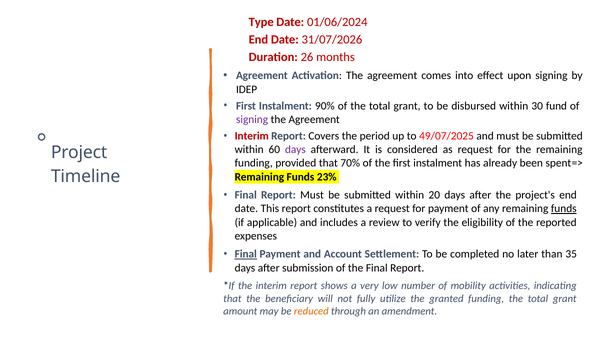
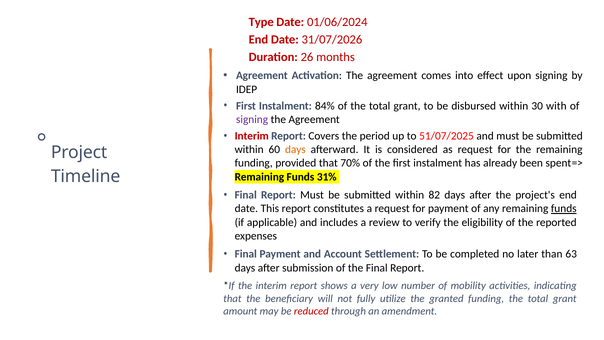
90%: 90% -> 84%
fund: fund -> with
49/07/2025: 49/07/2025 -> 51/07/2025
days at (295, 149) colour: purple -> orange
23%: 23% -> 31%
20: 20 -> 82
Final at (246, 254) underline: present -> none
35: 35 -> 63
reduced colour: orange -> red
